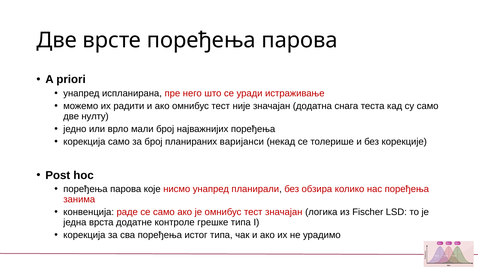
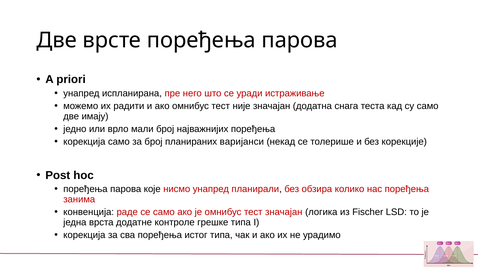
нулту: нулту -> имају
